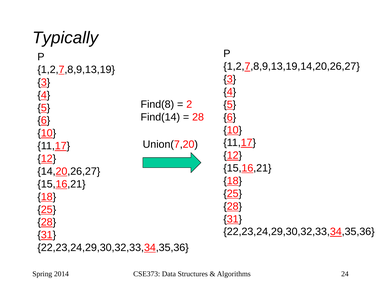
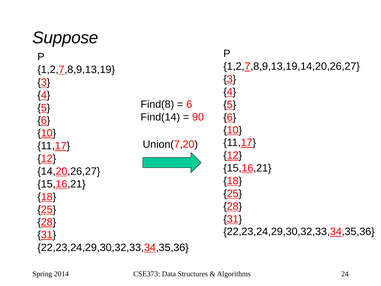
Typically: Typically -> Suppose
2 at (189, 104): 2 -> 6
28 at (198, 117): 28 -> 90
